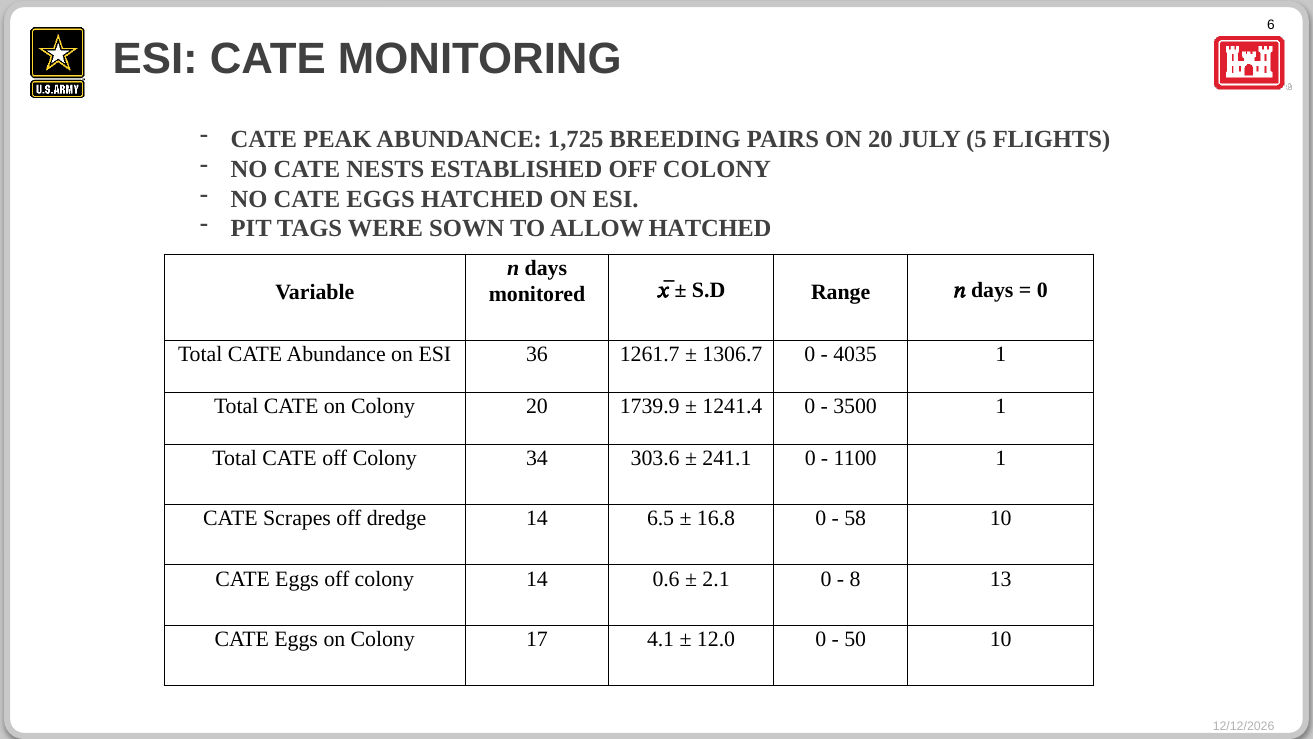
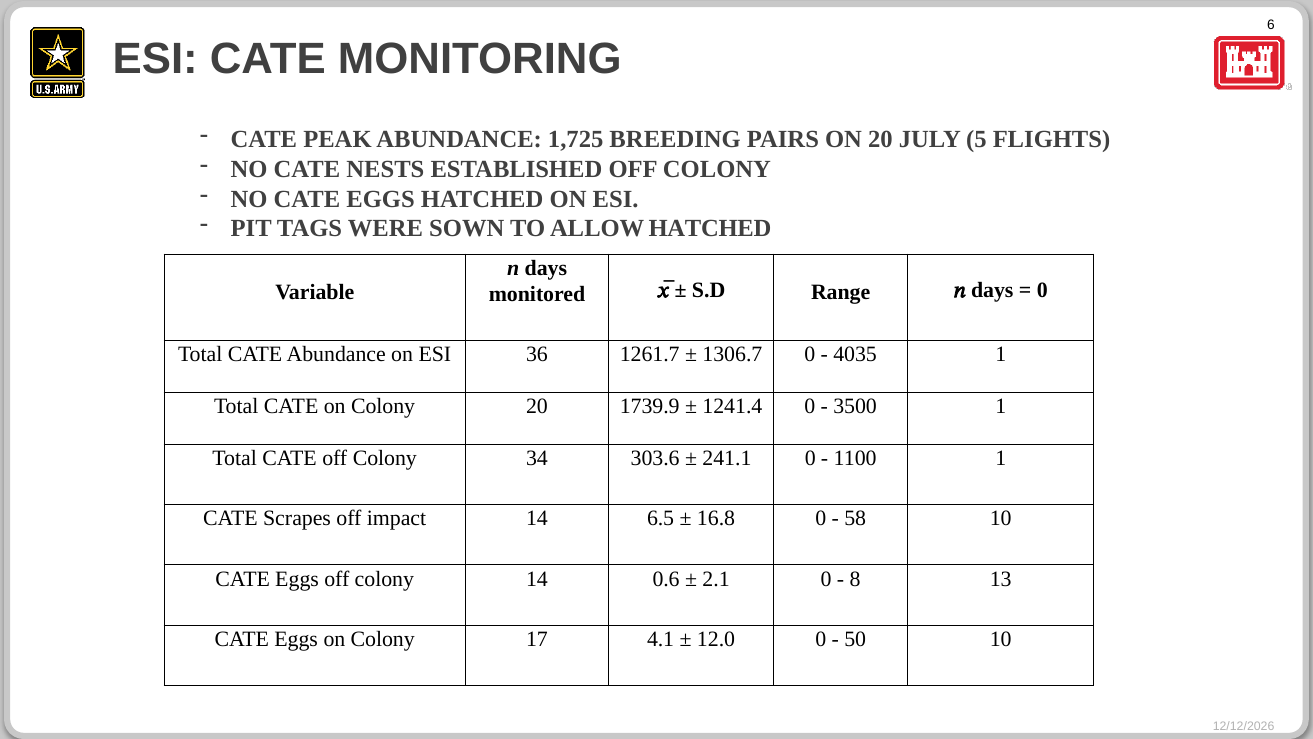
dredge: dredge -> impact
